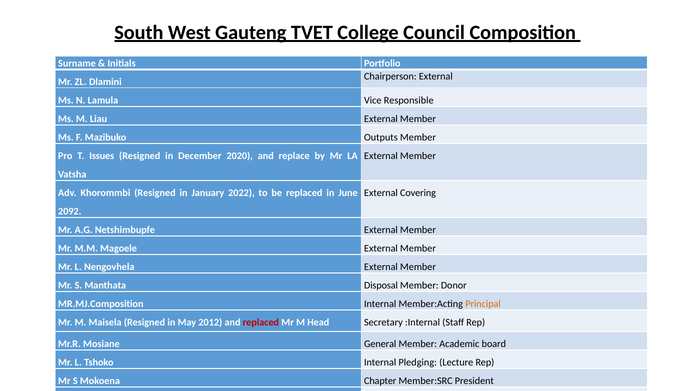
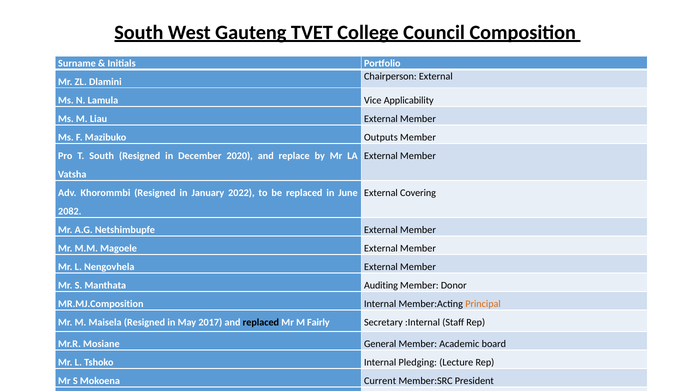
Responsible: Responsible -> Applicability
T Issues: Issues -> South
2092: 2092 -> 2082
Disposal: Disposal -> Auditing
2012: 2012 -> 2017
replaced at (261, 322) colour: red -> black
Head: Head -> Fairly
Chapter: Chapter -> Current
